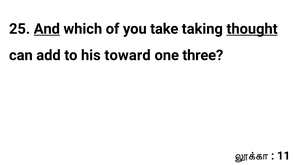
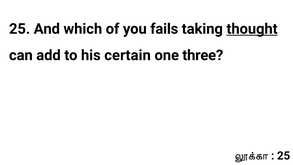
And underline: present -> none
take: take -> fails
toward: toward -> certain
11 at (284, 156): 11 -> 25
